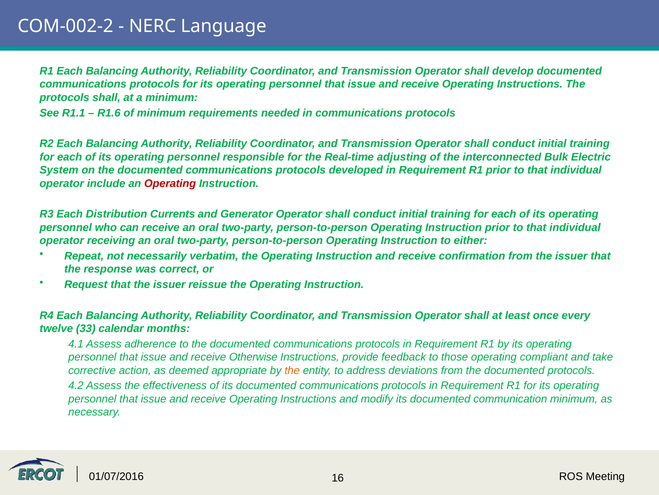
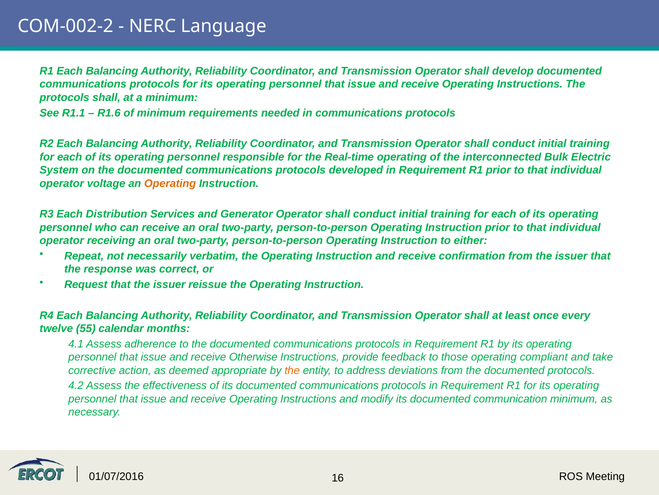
Real-time adjusting: adjusting -> operating
include: include -> voltage
Operating at (170, 183) colour: red -> orange
Currents: Currents -> Services
33: 33 -> 55
